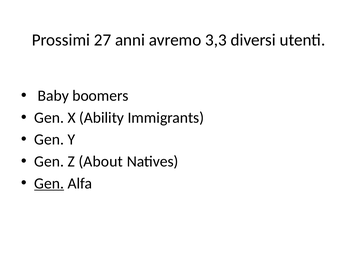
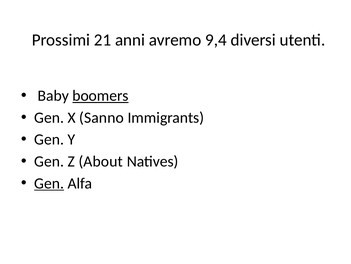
27: 27 -> 21
3,3: 3,3 -> 9,4
boomers underline: none -> present
Ability: Ability -> Sanno
